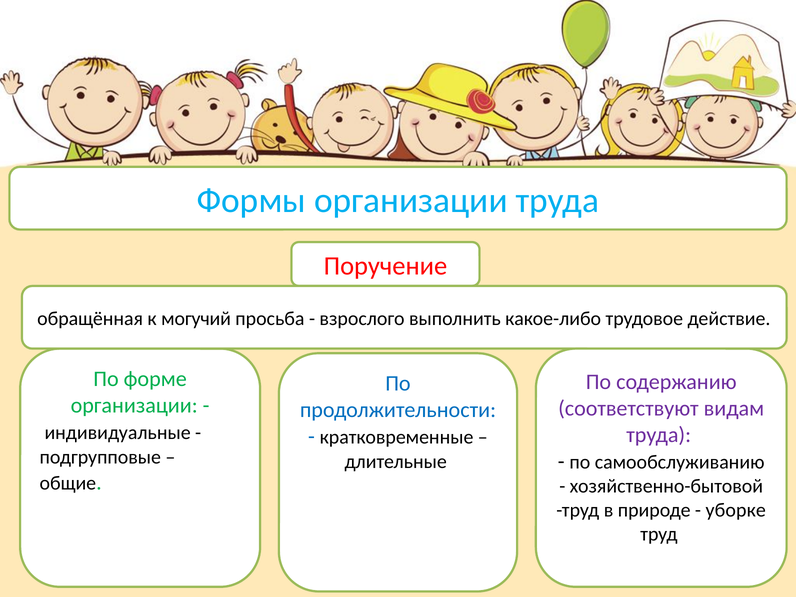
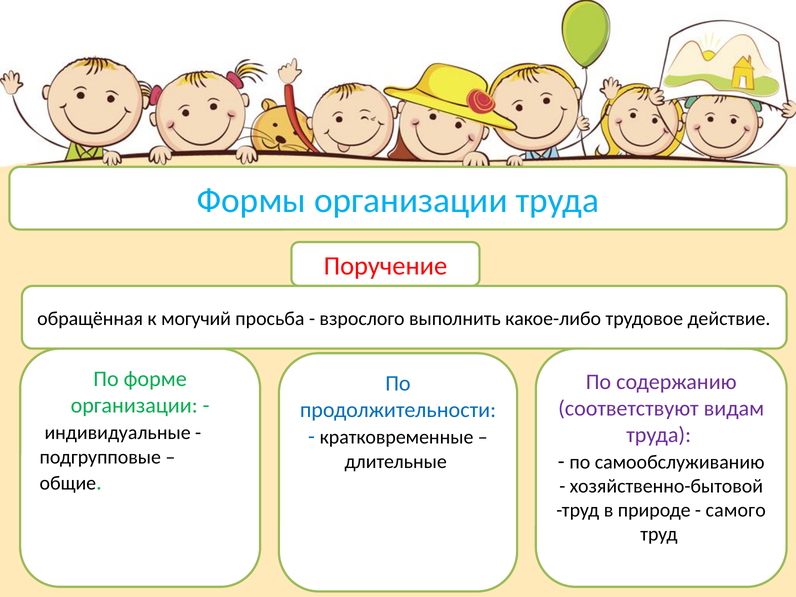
уборке: уборке -> самого
